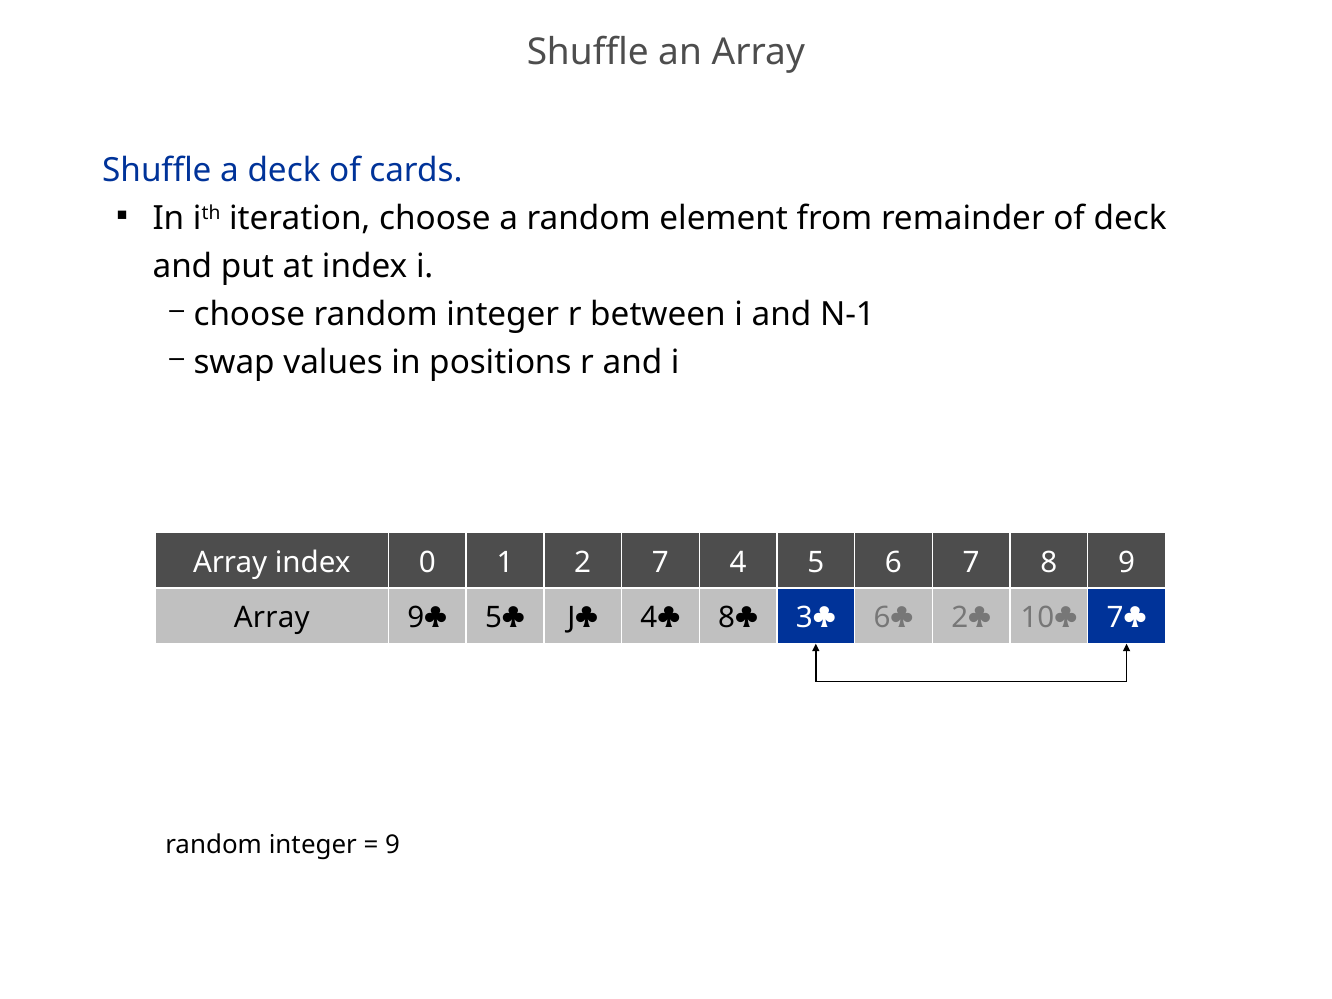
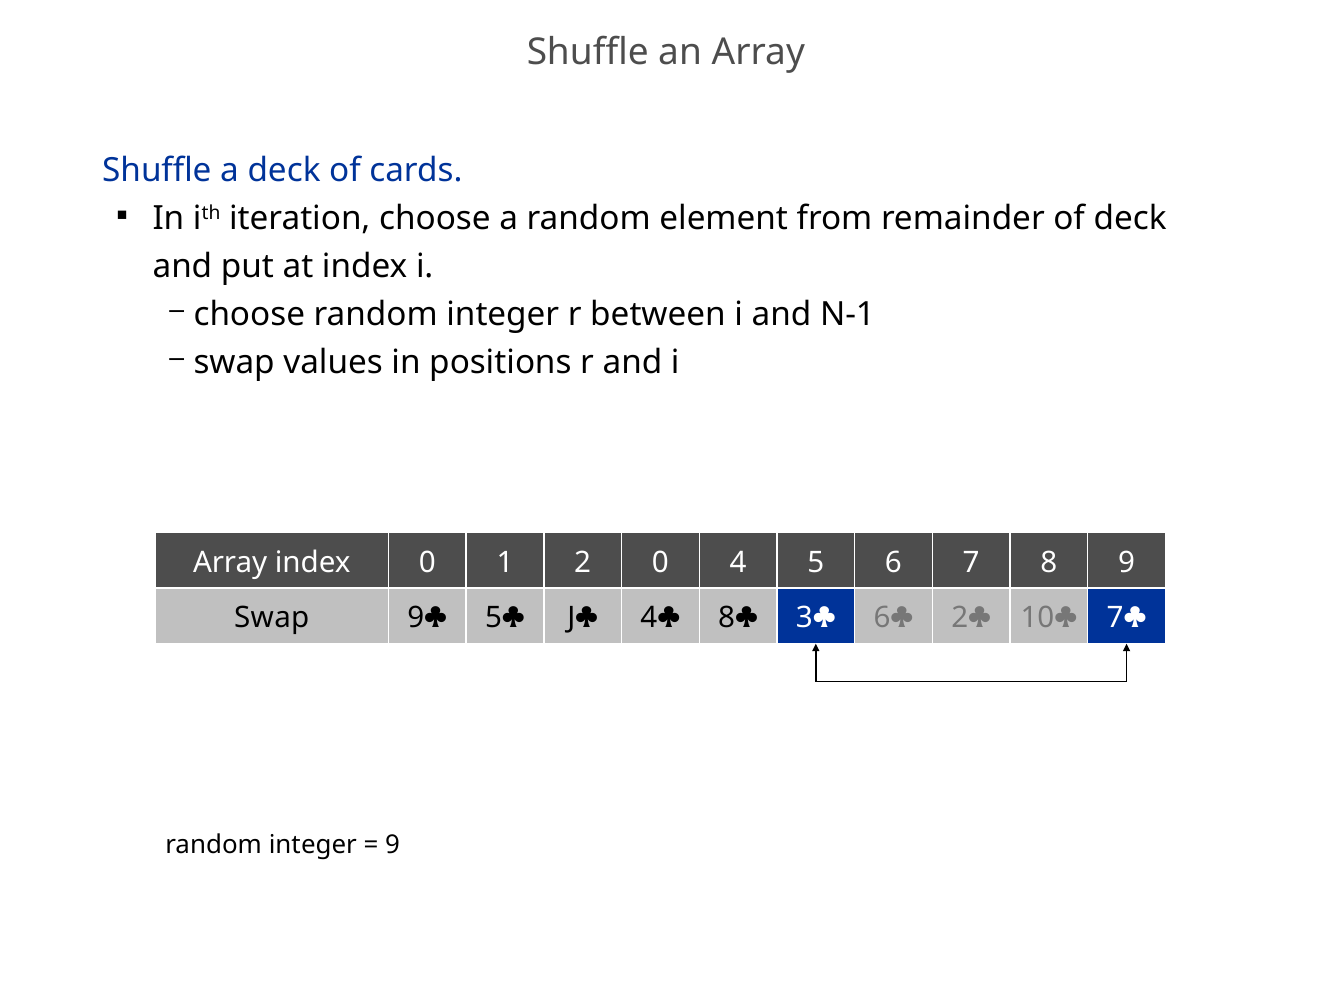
2 7: 7 -> 0
Array at (272, 618): Array -> Swap
